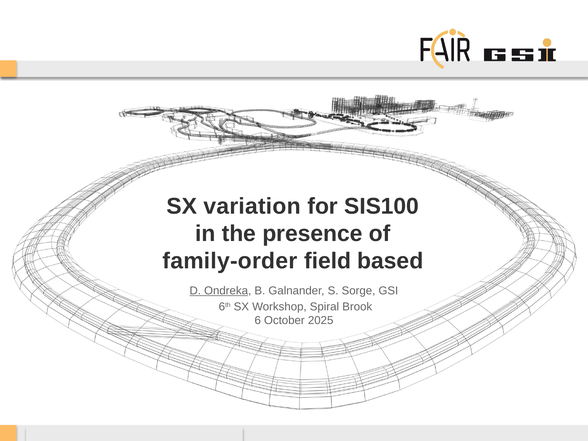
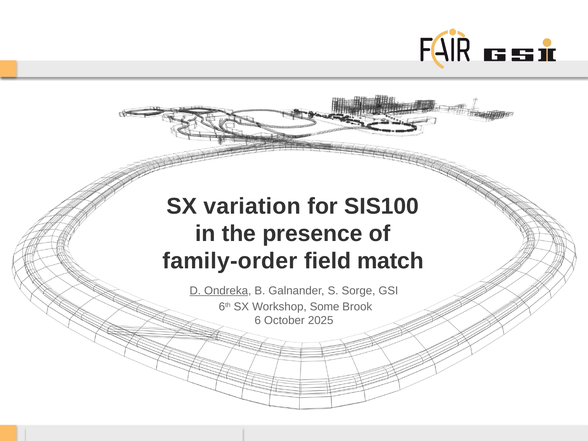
based: based -> match
Spiral: Spiral -> Some
